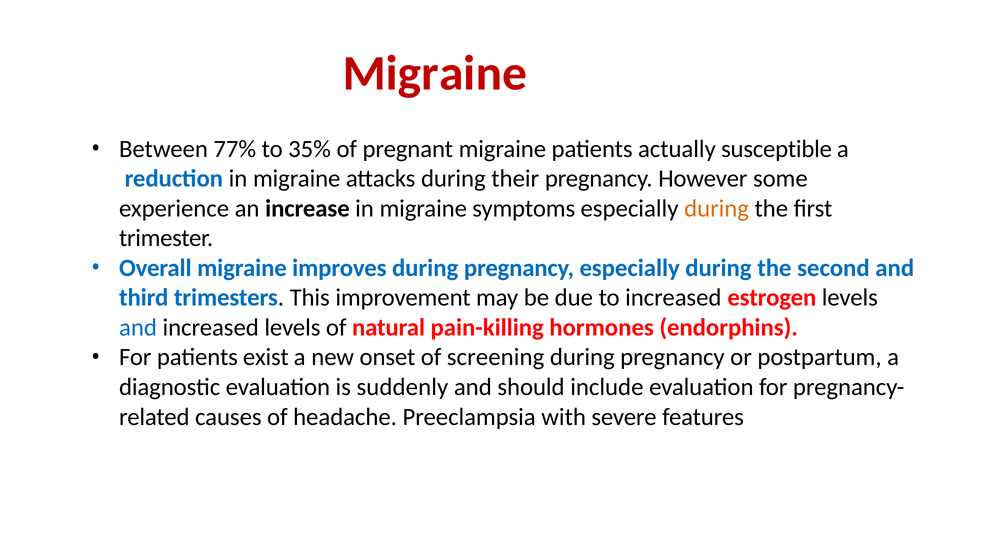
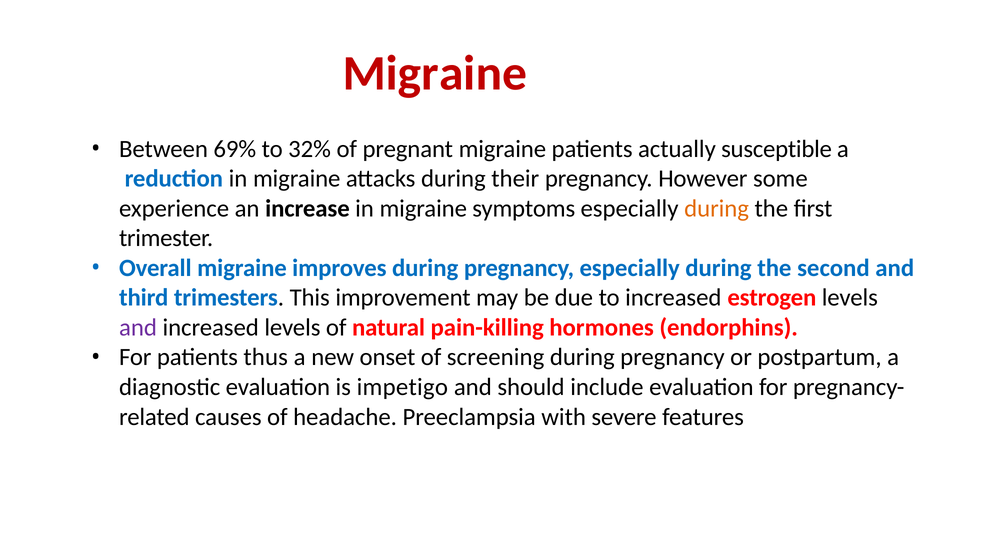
77%: 77% -> 69%
35%: 35% -> 32%
and at (138, 327) colour: blue -> purple
exist: exist -> thus
suddenly: suddenly -> impetigo
